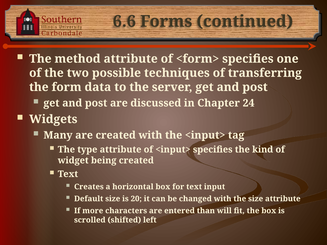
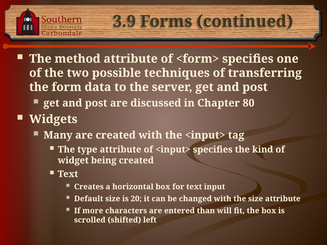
6.6: 6.6 -> 3.9
24: 24 -> 80
